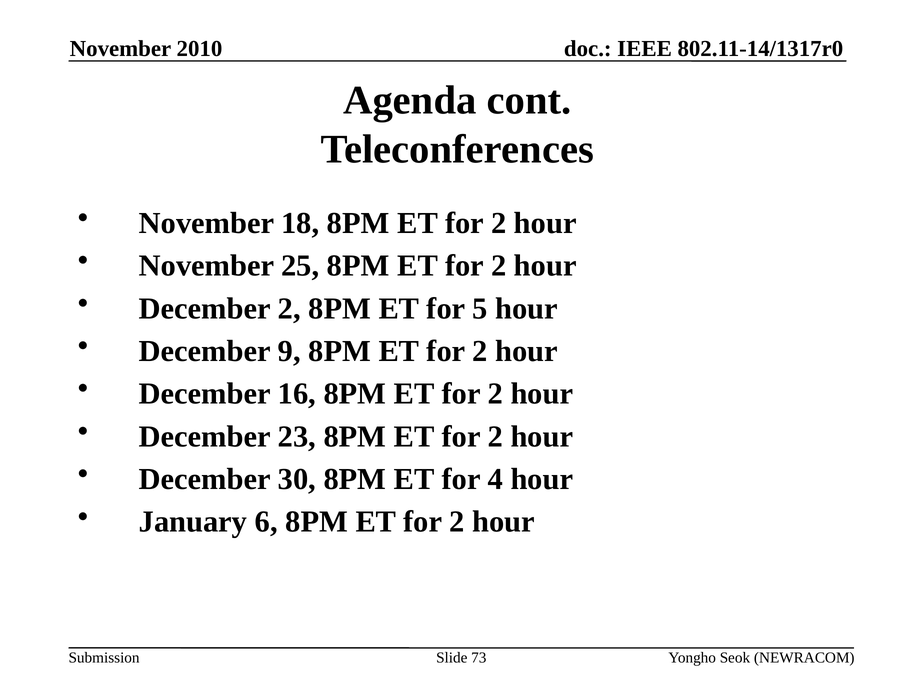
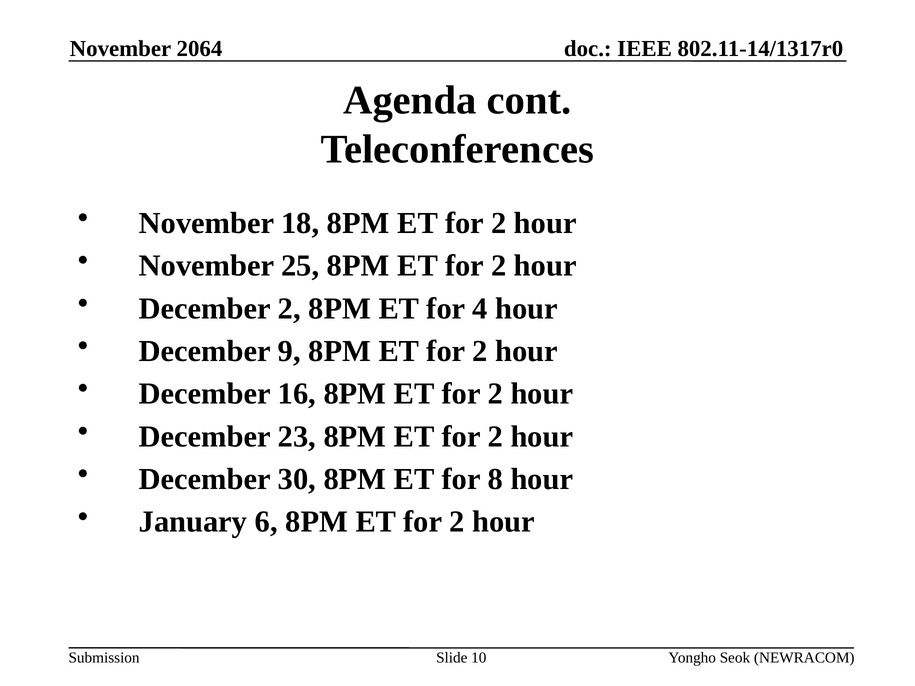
2010: 2010 -> 2064
5: 5 -> 4
4: 4 -> 8
73: 73 -> 10
